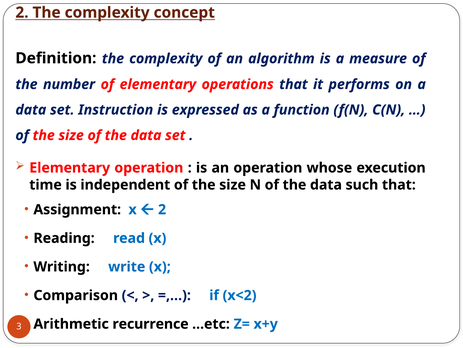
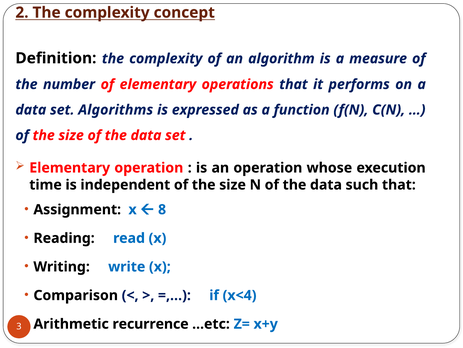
Instruction: Instruction -> Algorithms
2 at (162, 209): 2 -> 8
x<2: x<2 -> x<4
